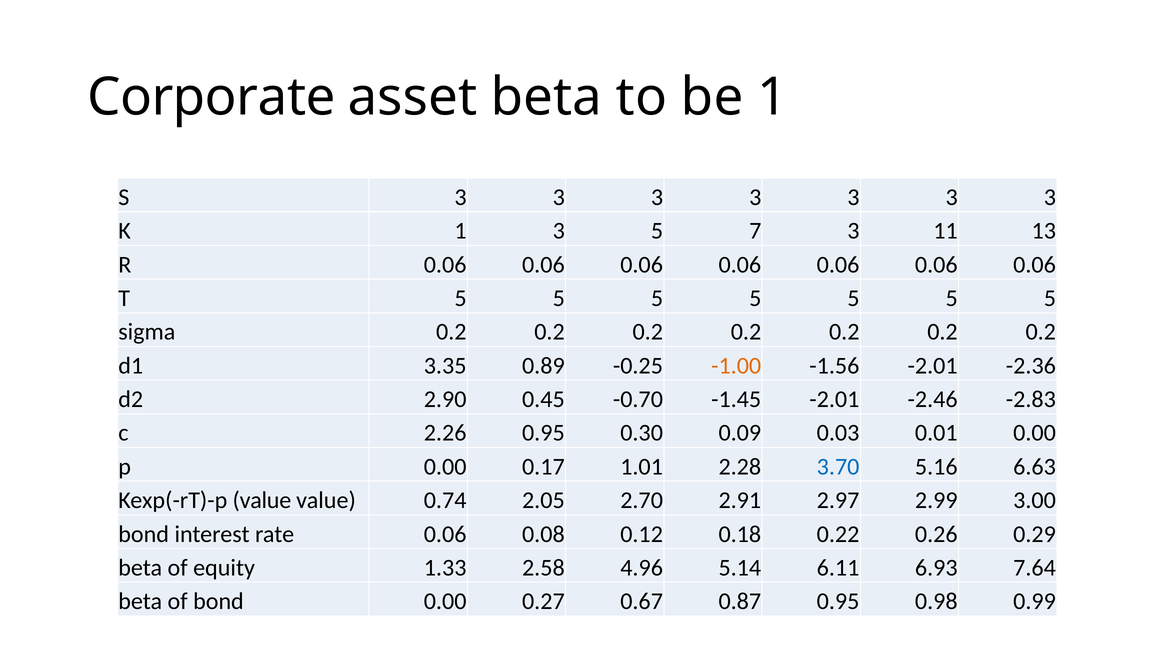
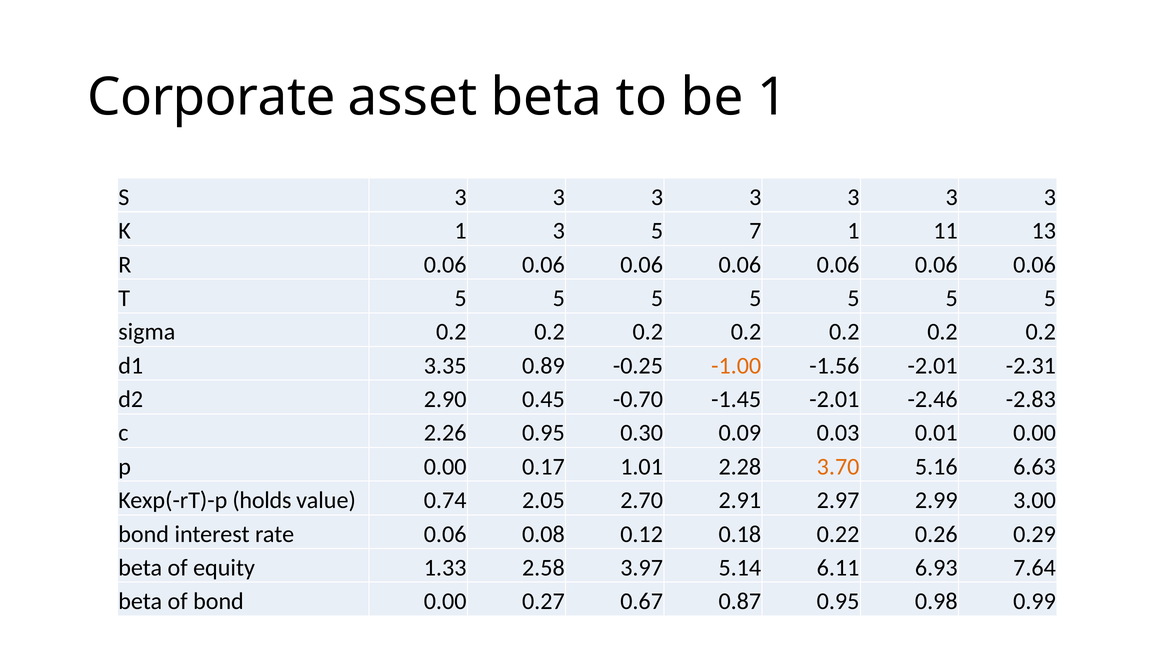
7 3: 3 -> 1
-2.36: -2.36 -> -2.31
3.70 colour: blue -> orange
Kexp(-rT)-p value: value -> holds
4.96: 4.96 -> 3.97
